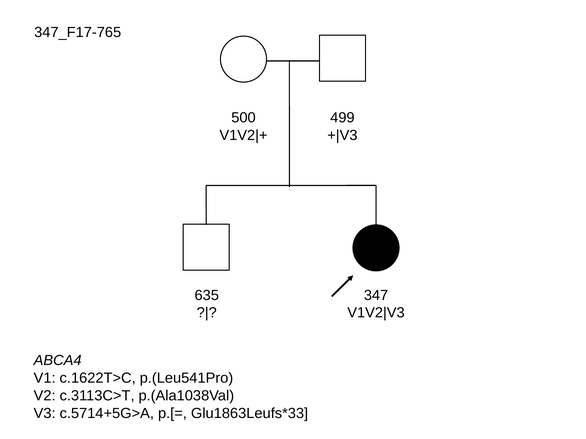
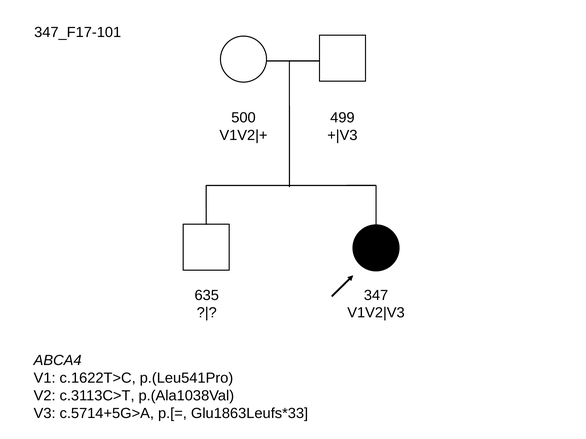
347_F17-765: 347_F17-765 -> 347_F17-101
